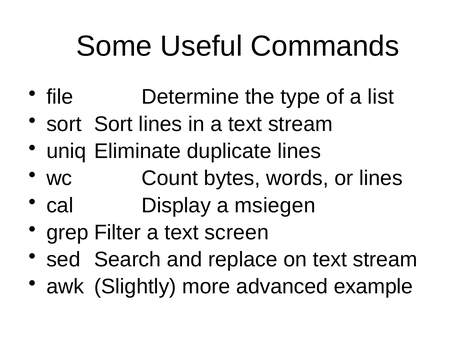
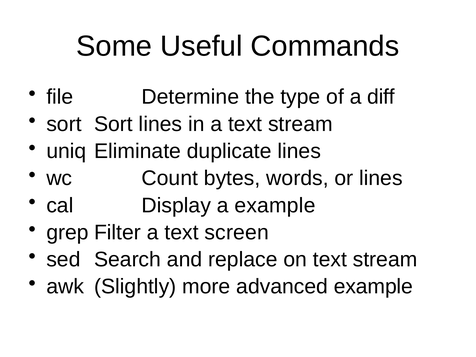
list: list -> diff
a msiegen: msiegen -> example
